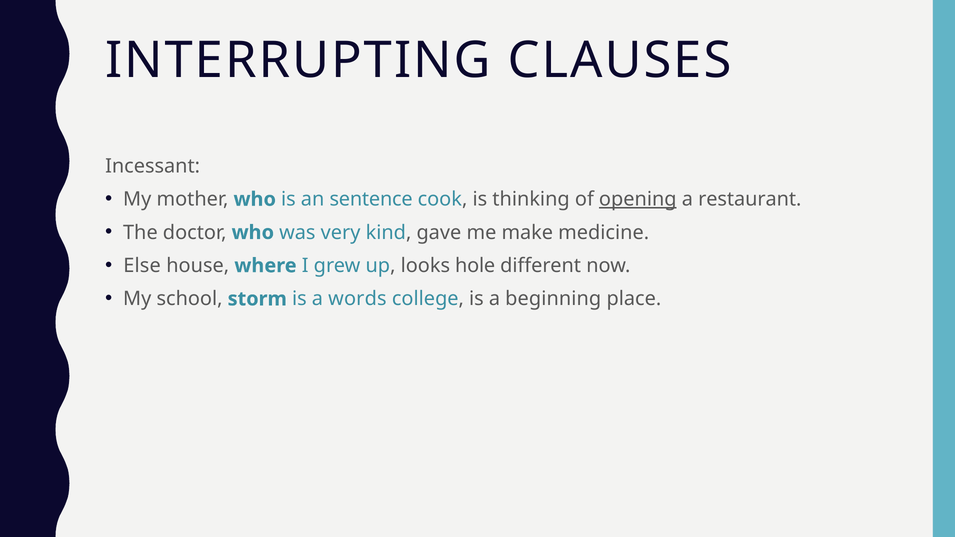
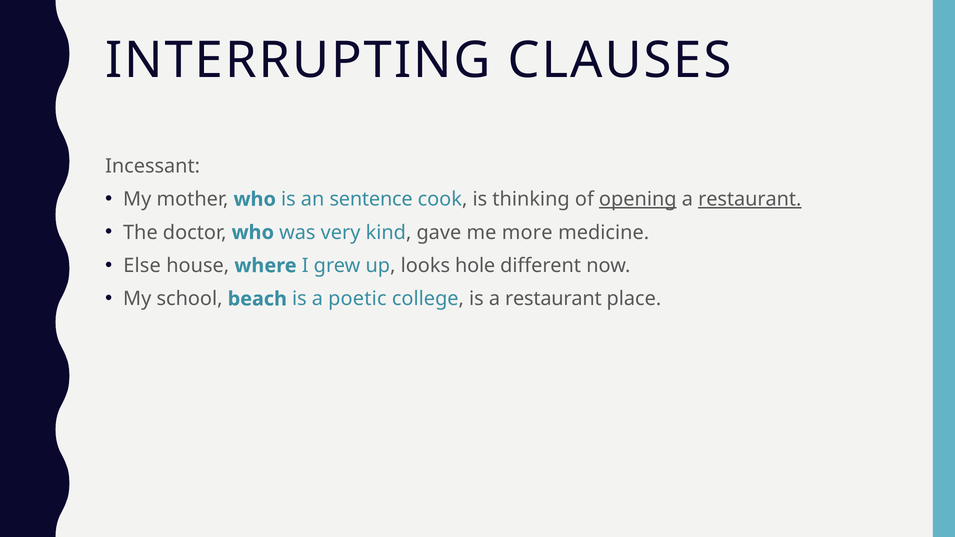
restaurant at (750, 199) underline: none -> present
make: make -> more
storm: storm -> beach
words: words -> poetic
is a beginning: beginning -> restaurant
